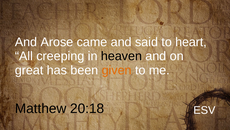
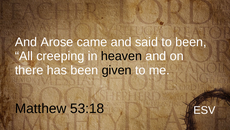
to heart: heart -> been
great: great -> there
given colour: orange -> black
20:18: 20:18 -> 53:18
